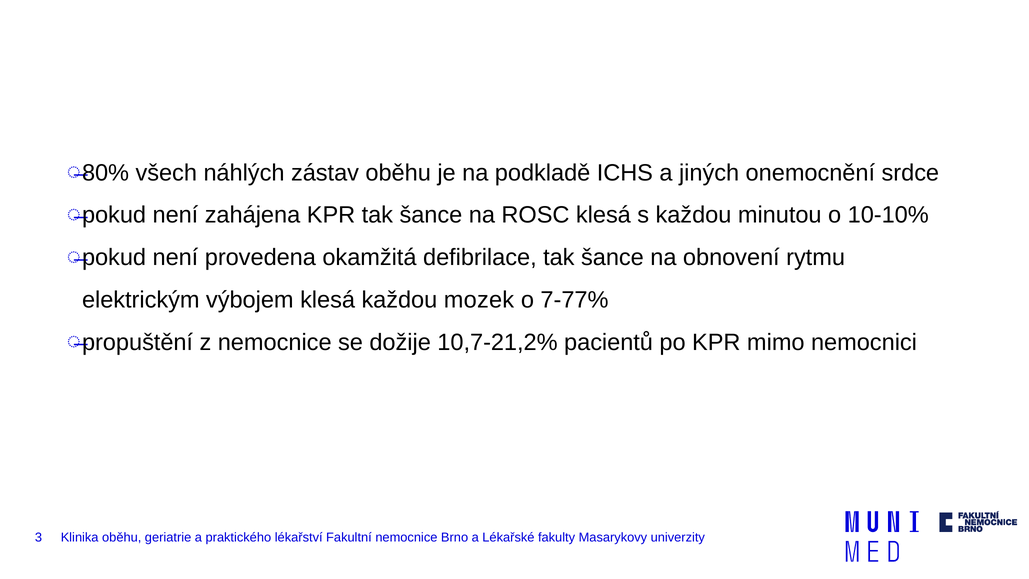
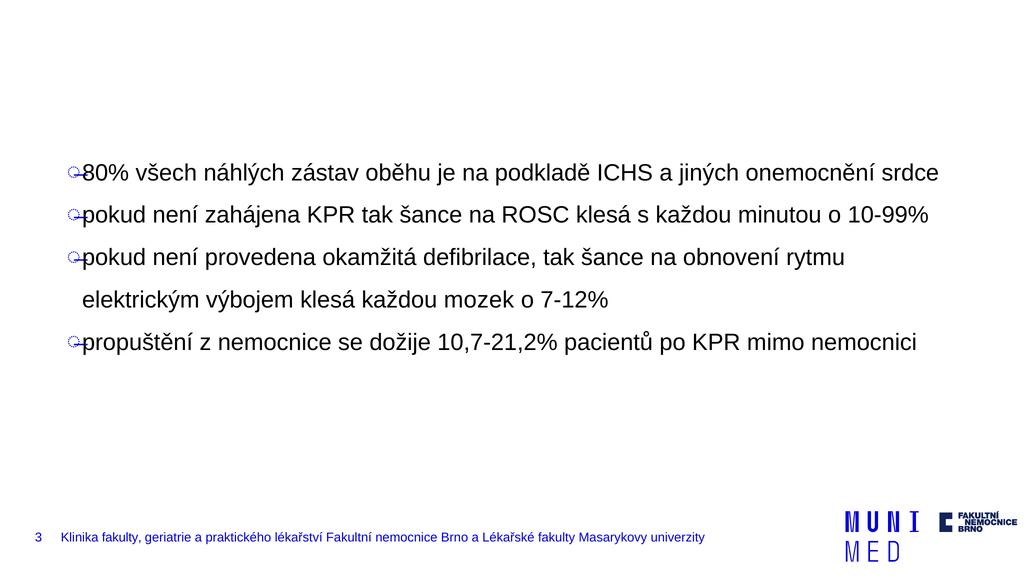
10-10%: 10-10% -> 10-99%
7-77%: 7-77% -> 7-12%
Klinika oběhu: oběhu -> fakulty
